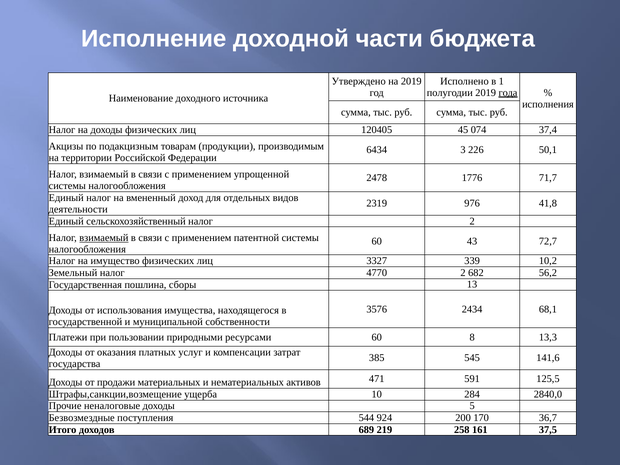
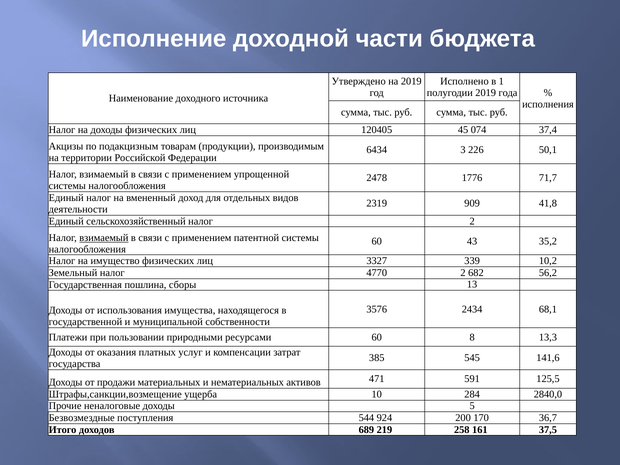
года underline: present -> none
976: 976 -> 909
72,7: 72,7 -> 35,2
